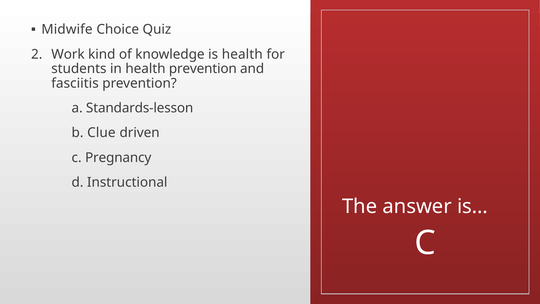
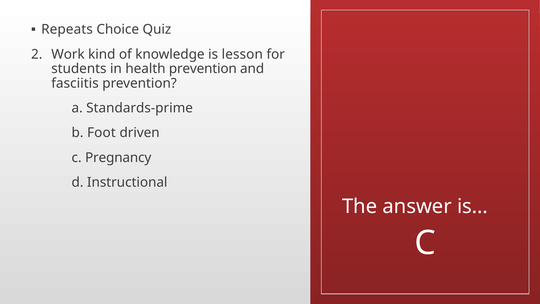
Midwife: Midwife -> Repeats
is health: health -> lesson
Standards-lesson: Standards-lesson -> Standards-prime
Clue: Clue -> Foot
